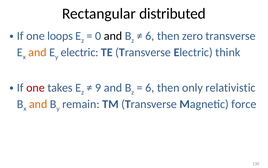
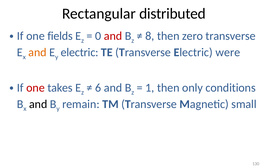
loops: loops -> fields
and at (113, 36) colour: black -> red
6 at (150, 36): 6 -> 8
think: think -> were
9: 9 -> 6
6 at (150, 87): 6 -> 1
relativistic: relativistic -> conditions
and at (38, 104) colour: orange -> black
force: force -> small
